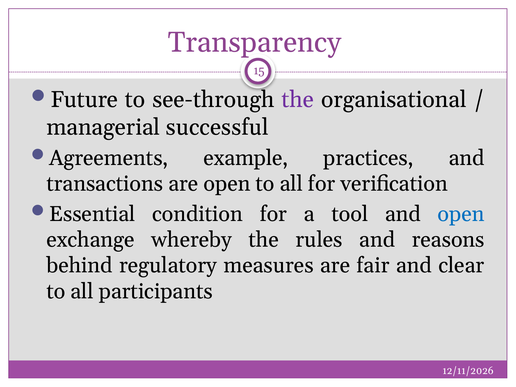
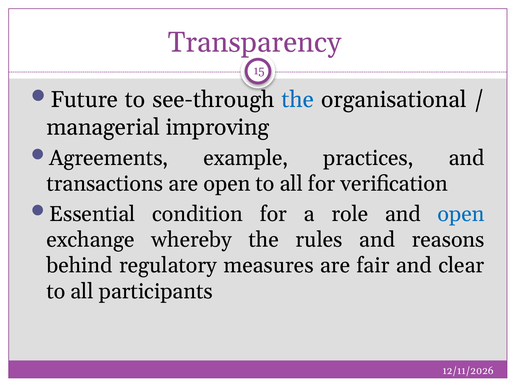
the at (298, 100) colour: purple -> blue
successful: successful -> improving
tool: tool -> role
